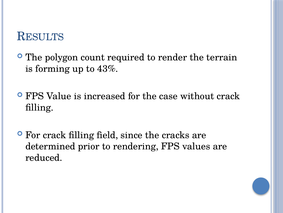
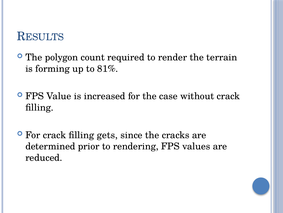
43%: 43% -> 81%
field: field -> gets
